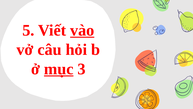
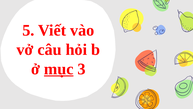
vào underline: present -> none
